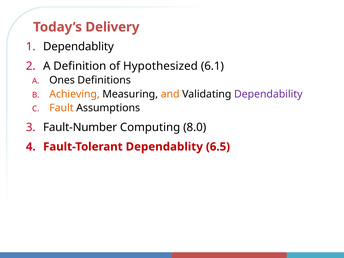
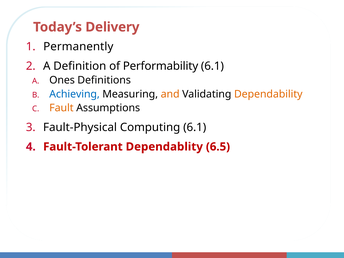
Dependablity at (78, 47): Dependablity -> Permanently
Hypothesized: Hypothesized -> Performability
Achieving colour: orange -> blue
Dependability colour: purple -> orange
Fault-Number: Fault-Number -> Fault-Physical
Computing 8.0: 8.0 -> 6.1
